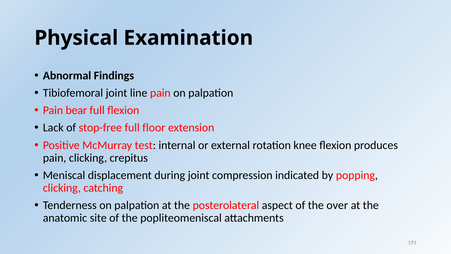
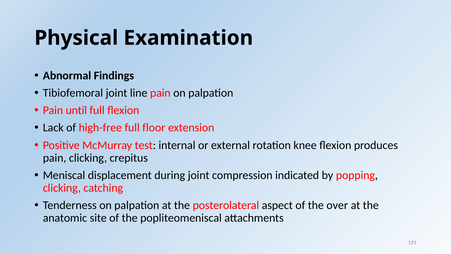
bear: bear -> until
stop-free: stop-free -> high-free
